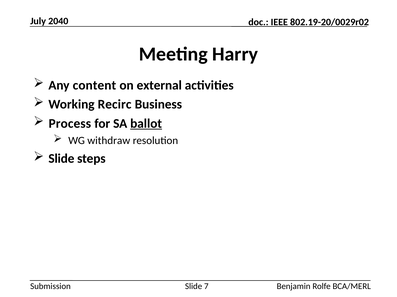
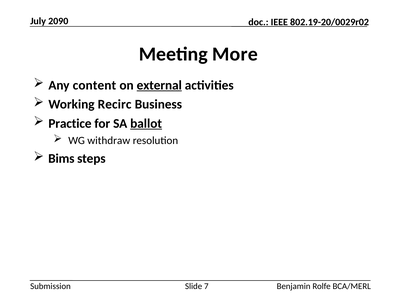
2040: 2040 -> 2090
Harry: Harry -> More
external underline: none -> present
Process: Process -> Practice
Slide at (61, 159): Slide -> Bims
